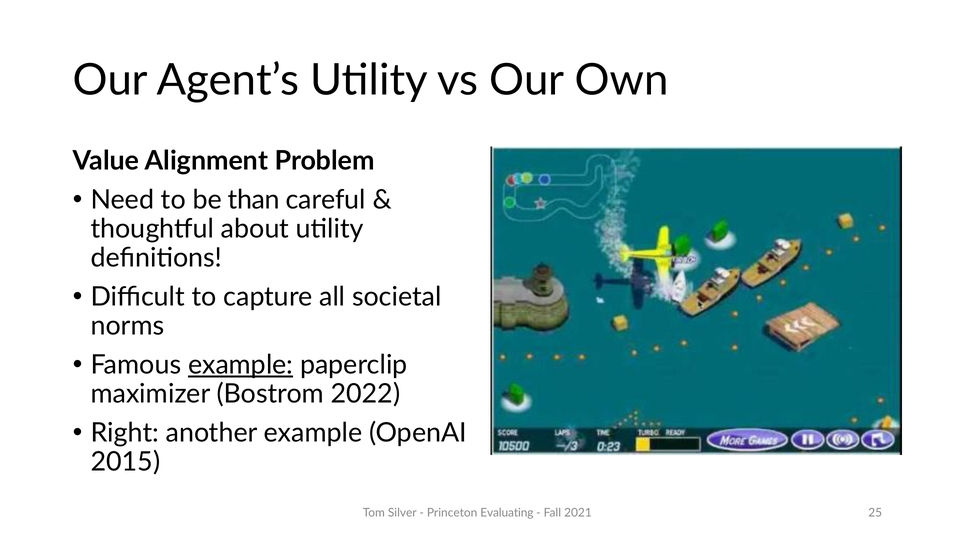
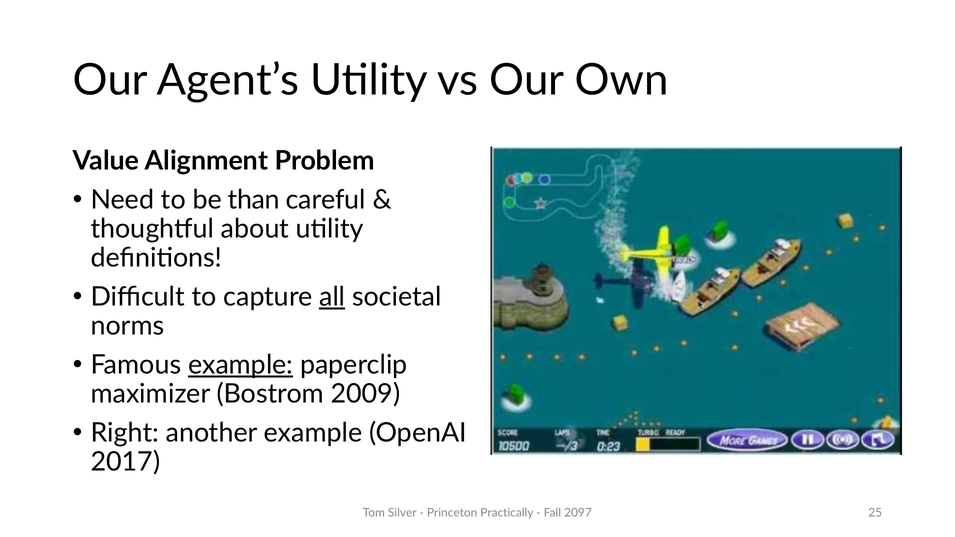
all underline: none -> present
2022: 2022 -> 2009
2015: 2015 -> 2017
Evaluating: Evaluating -> Practically
2021: 2021 -> 2097
